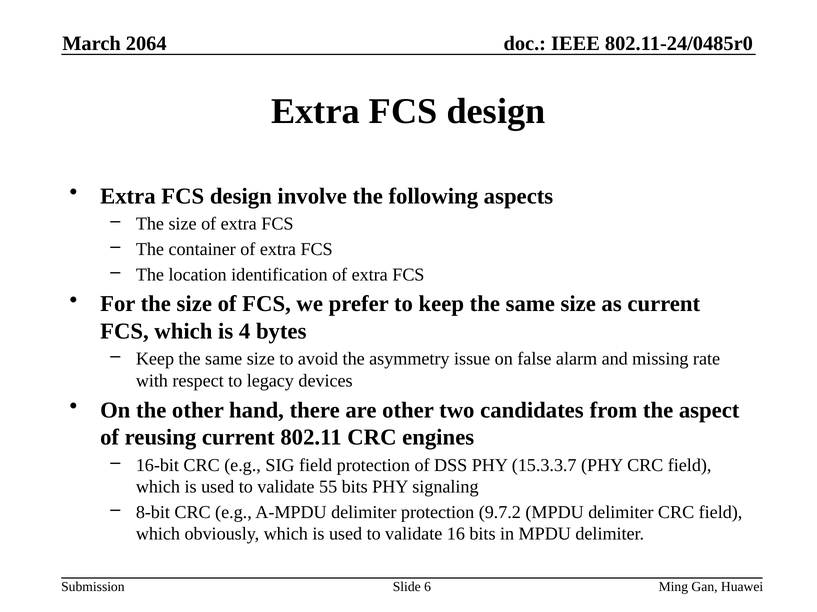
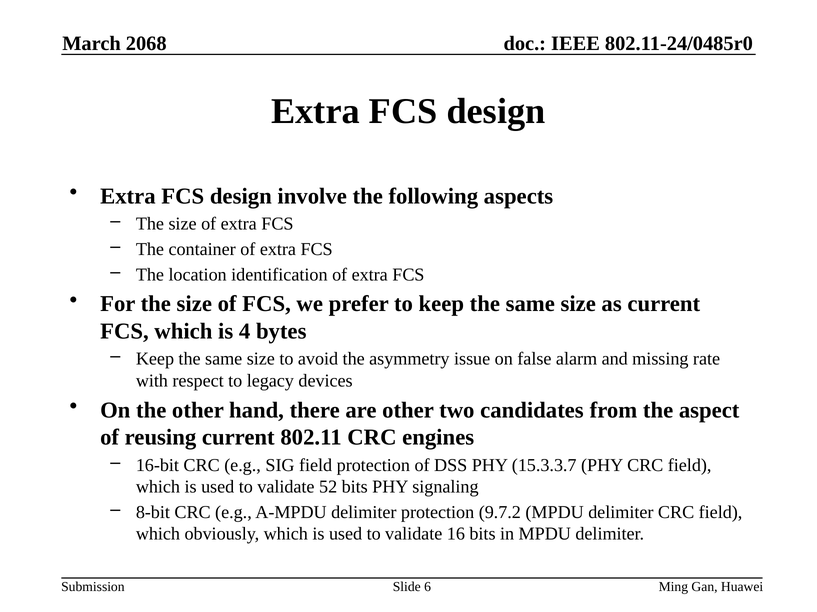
2064: 2064 -> 2068
55: 55 -> 52
